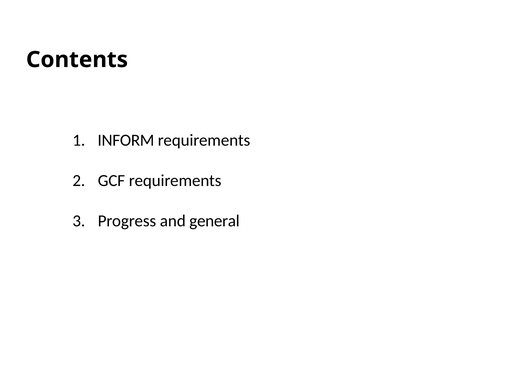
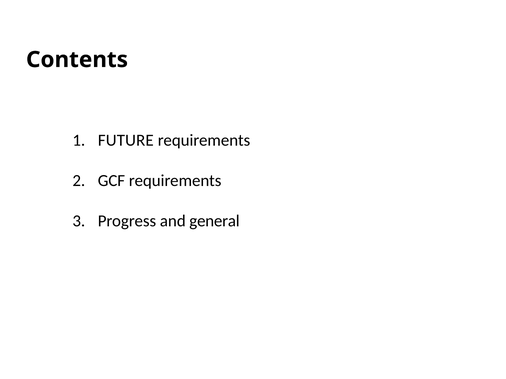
INFORM: INFORM -> FUTURE
